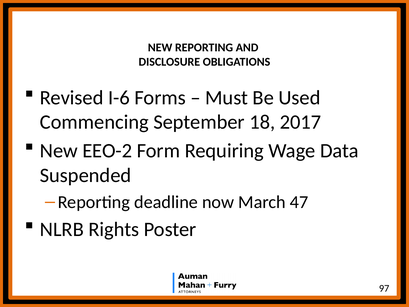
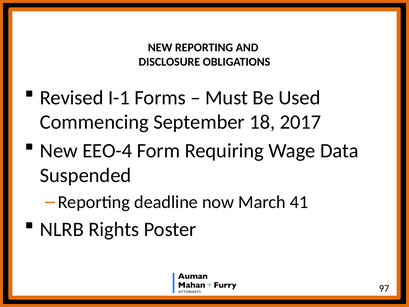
I-6: I-6 -> I-1
EEO-2: EEO-2 -> EEO-4
47: 47 -> 41
